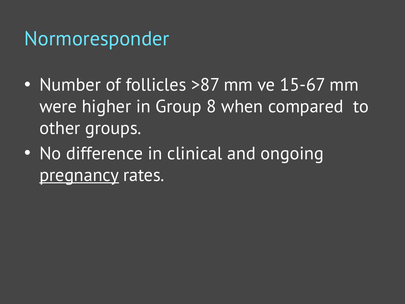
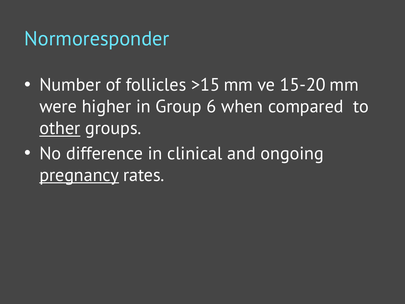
>87: >87 -> >15
15-67: 15-67 -> 15-20
8: 8 -> 6
other underline: none -> present
